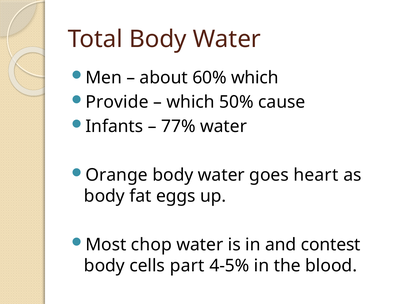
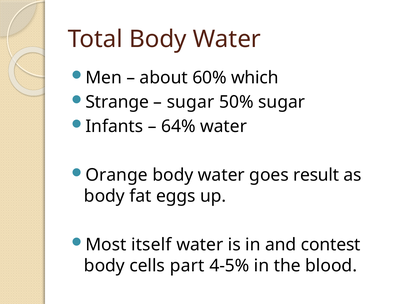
Provide: Provide -> Strange
which at (191, 102): which -> sugar
50% cause: cause -> sugar
77%: 77% -> 64%
heart: heart -> result
chop: chop -> itself
